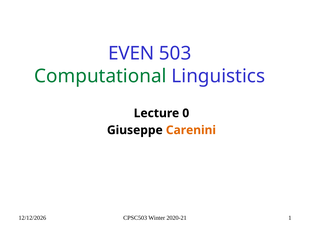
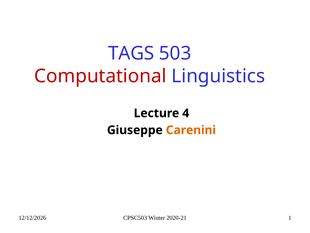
EVEN: EVEN -> TAGS
Computational colour: green -> red
0: 0 -> 4
